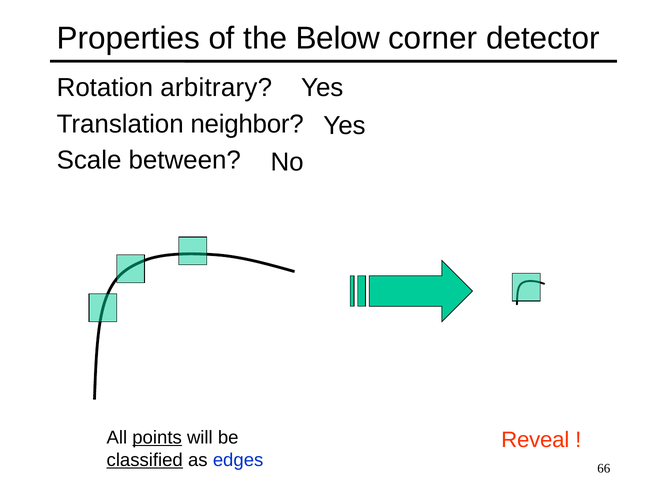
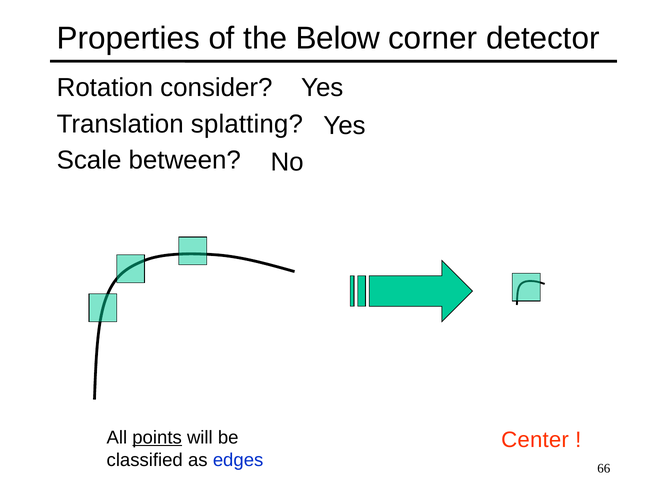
arbitrary: arbitrary -> consider
neighbor: neighbor -> splatting
Reveal: Reveal -> Center
classified underline: present -> none
